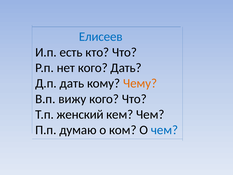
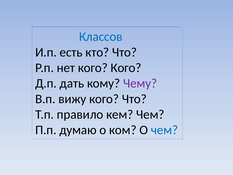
Елисеев: Елисеев -> Классов
кого Дать: Дать -> Кого
Чему colour: orange -> purple
женский: женский -> правило
